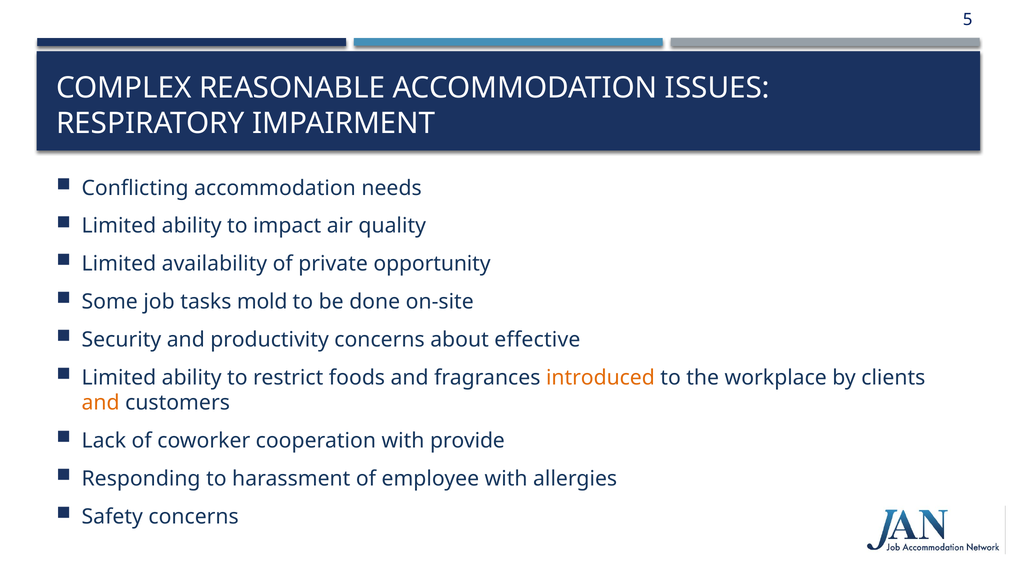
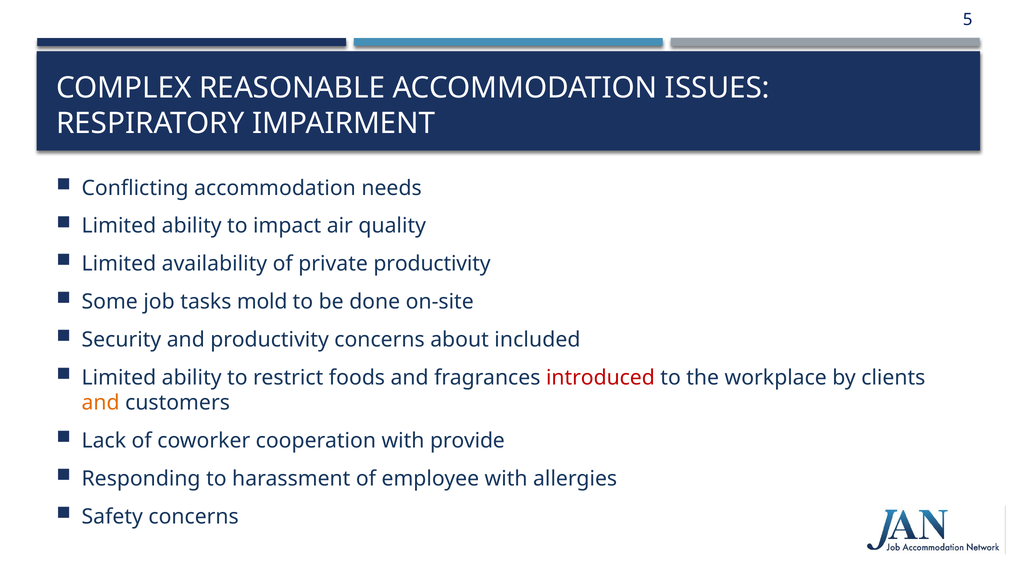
private opportunity: opportunity -> productivity
effective: effective -> included
introduced colour: orange -> red
